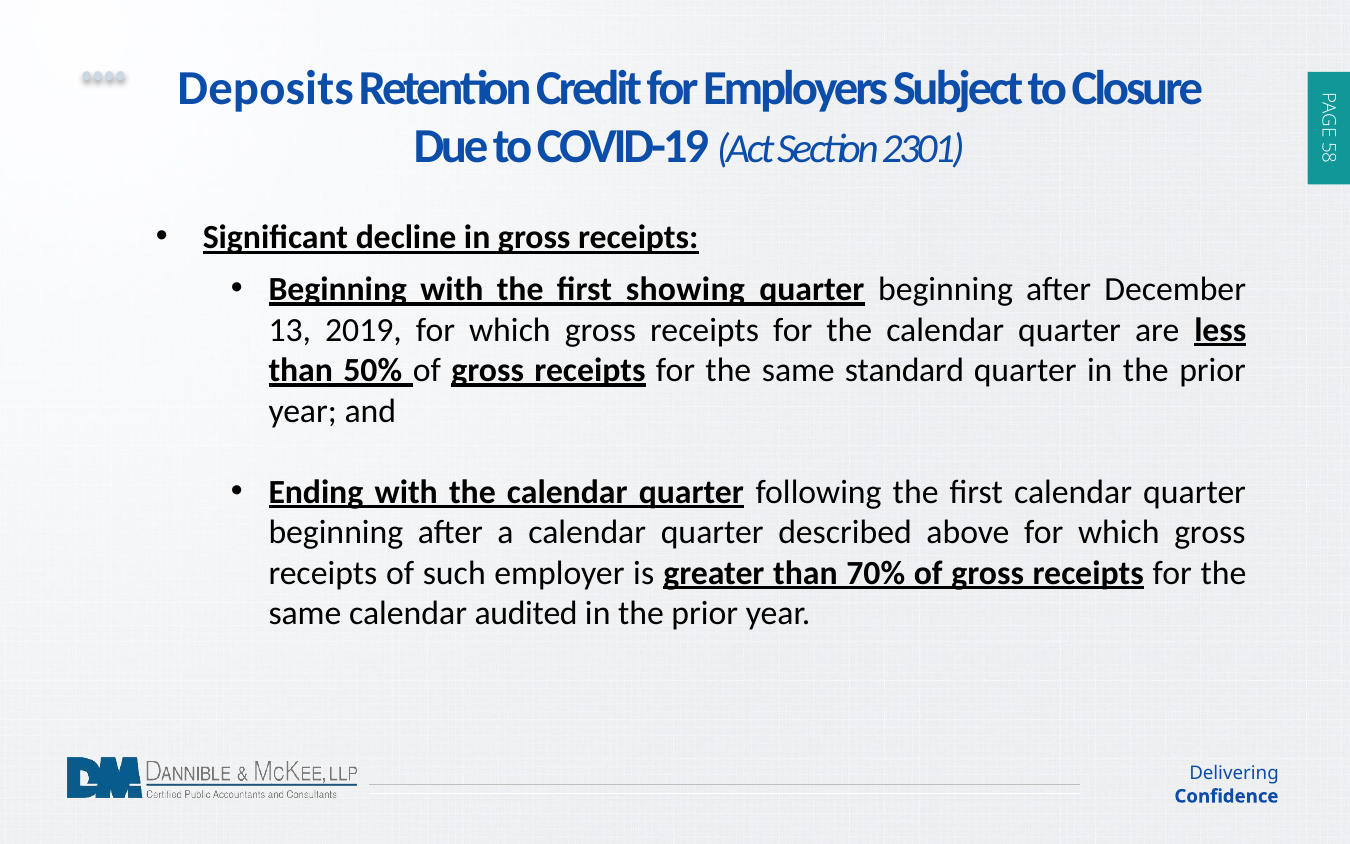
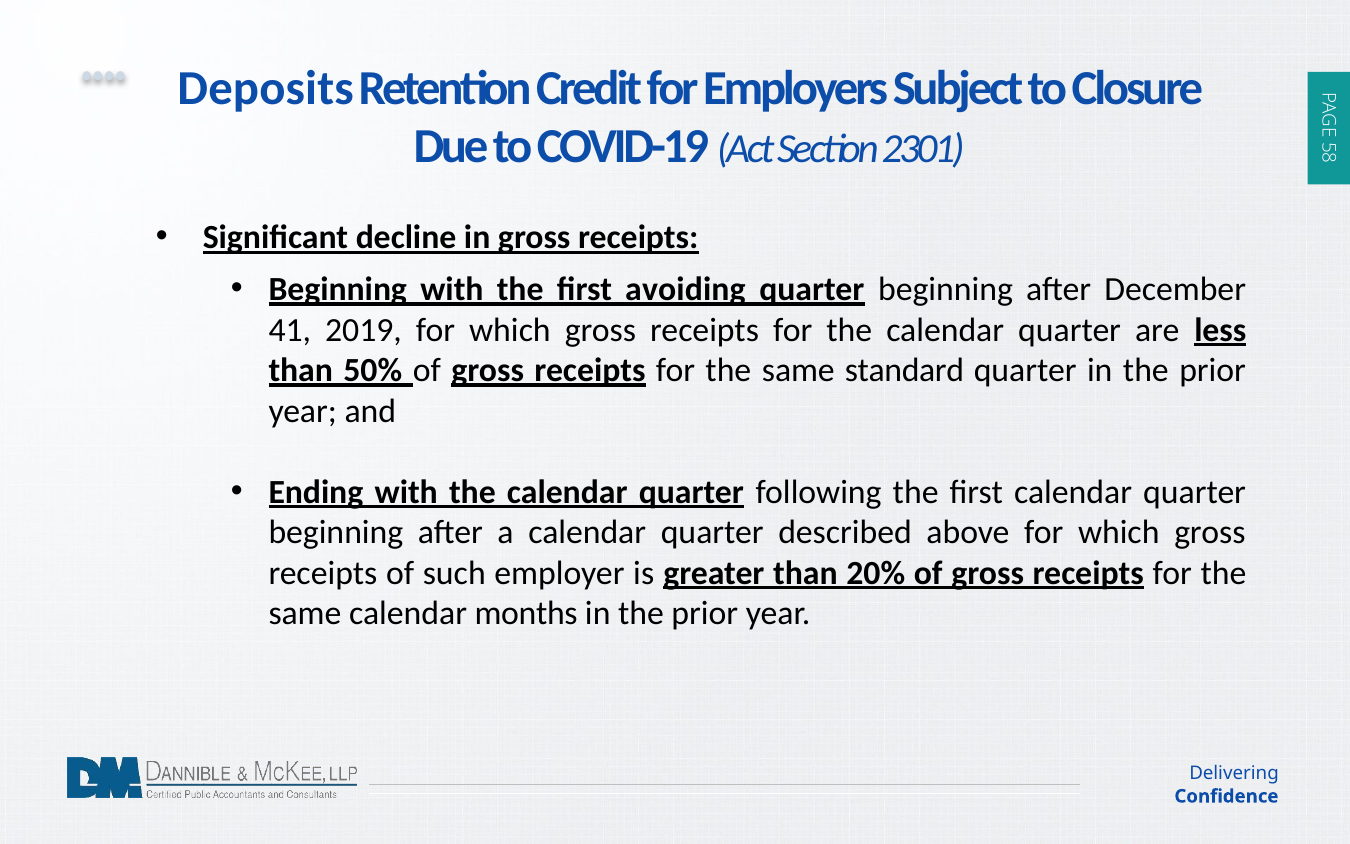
showing: showing -> avoiding
13: 13 -> 41
70%: 70% -> 20%
audited: audited -> months
